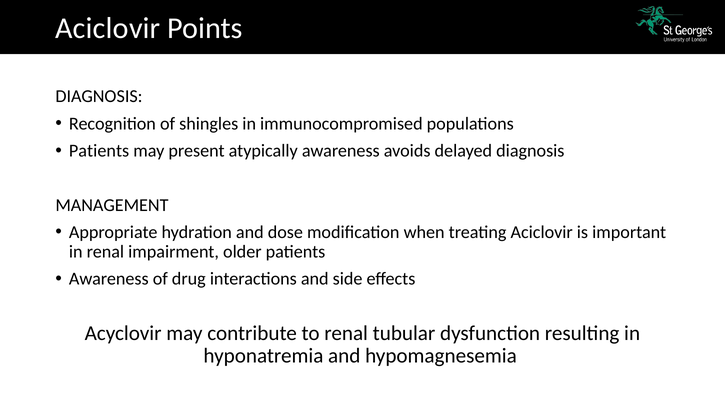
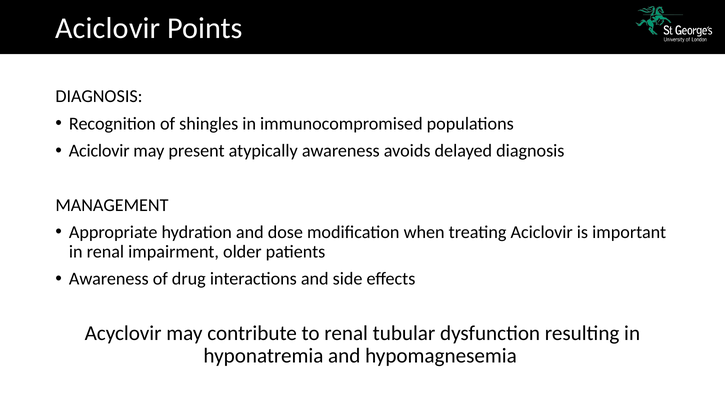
Patients at (99, 151): Patients -> Aciclovir
